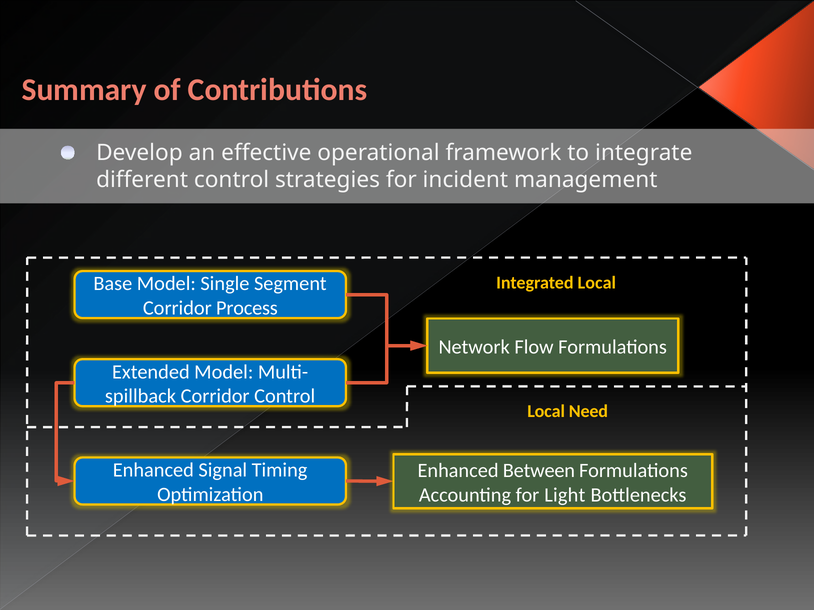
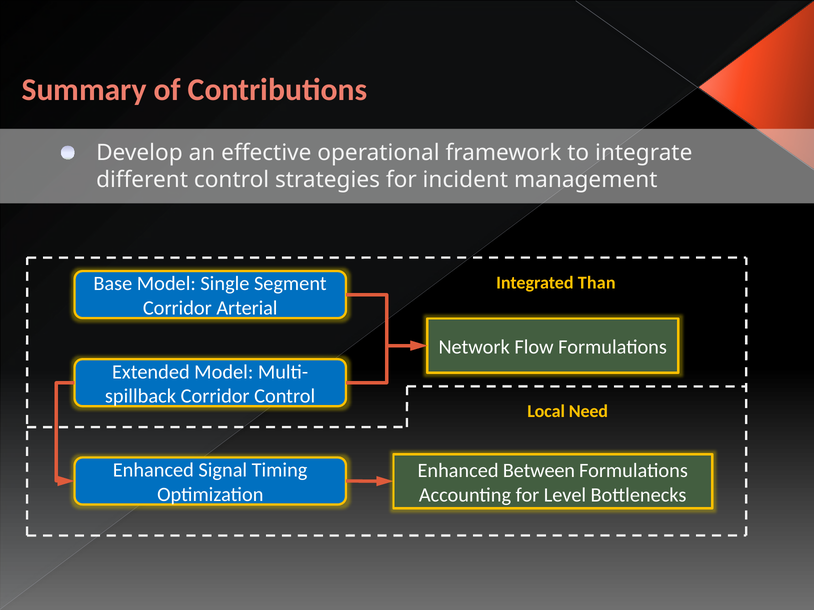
Integrated Local: Local -> Than
Process: Process -> Arterial
Light: Light -> Level
